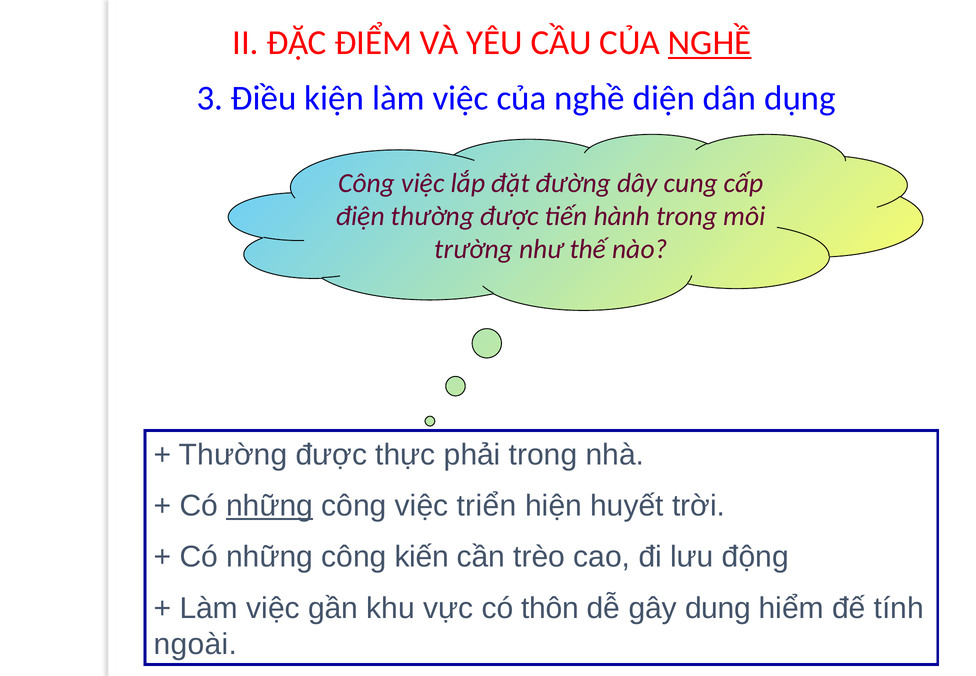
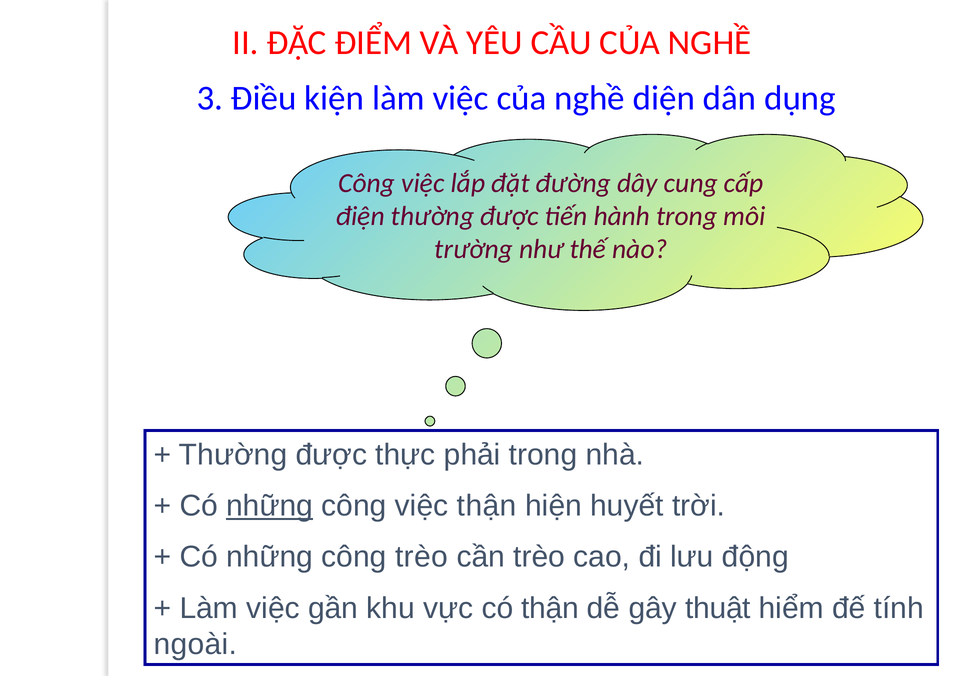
NGHỀ at (710, 43) underline: present -> none
việc triển: triển -> thận
công kiến: kiến -> trèo
có thôn: thôn -> thận
dung: dung -> thuật
